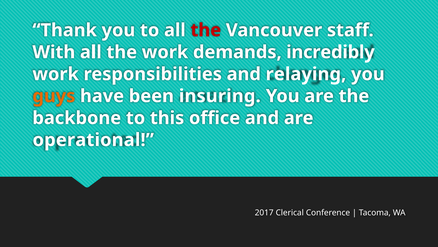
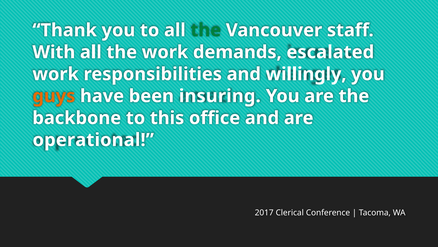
the at (206, 30) colour: red -> green
incredibly: incredibly -> escalated
relaying: relaying -> willingly
